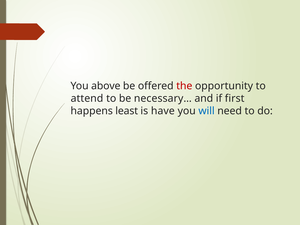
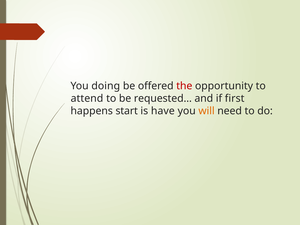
above: above -> doing
necessary…: necessary… -> requested…
least: least -> start
will colour: blue -> orange
